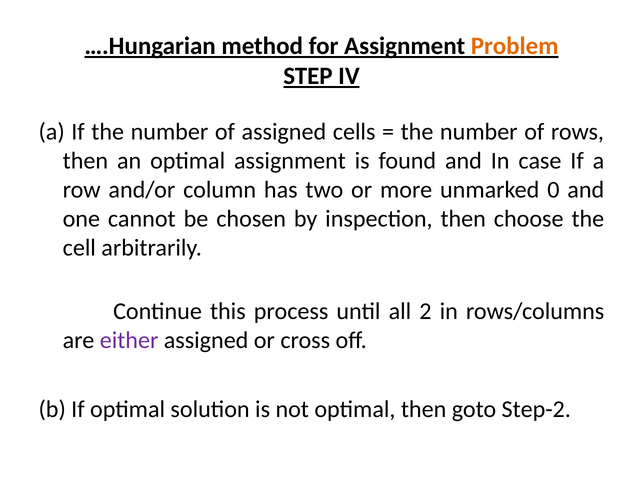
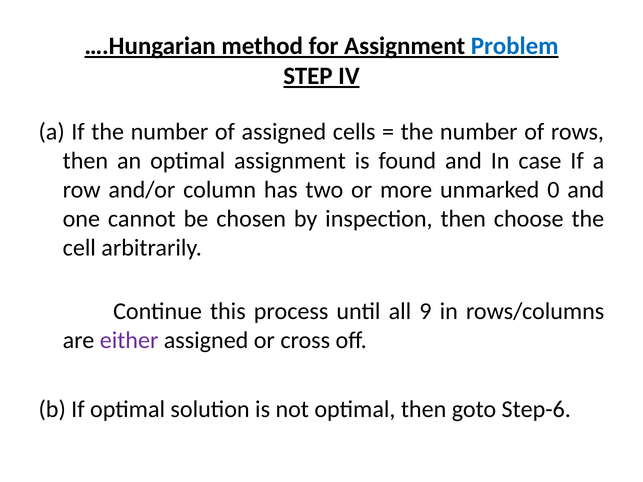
Problem colour: orange -> blue
2: 2 -> 9
Step-2: Step-2 -> Step-6
